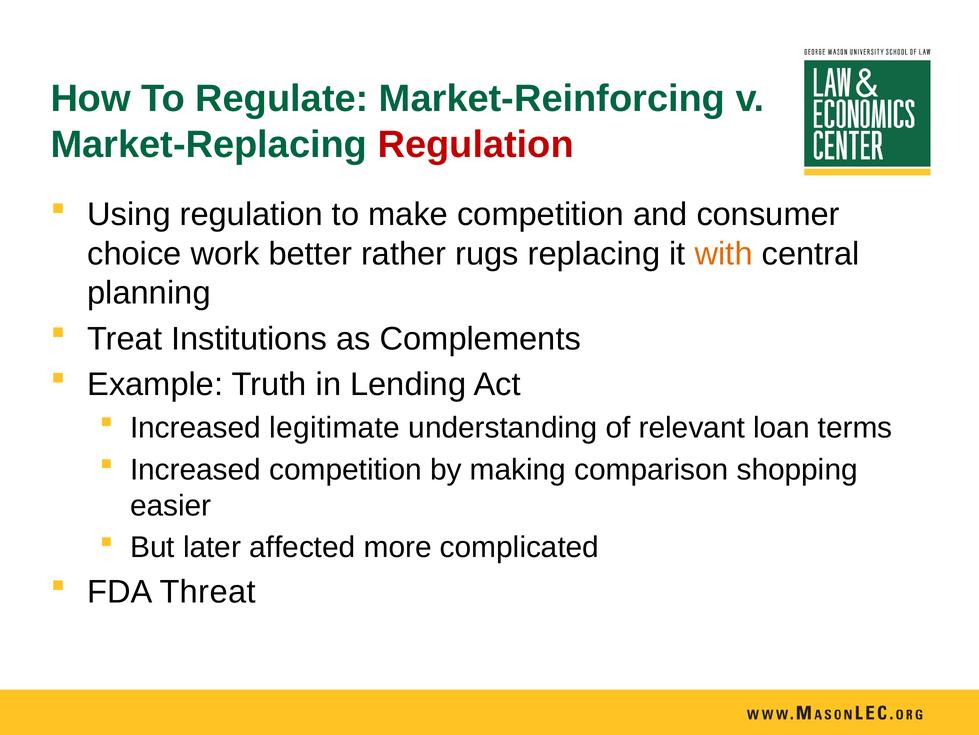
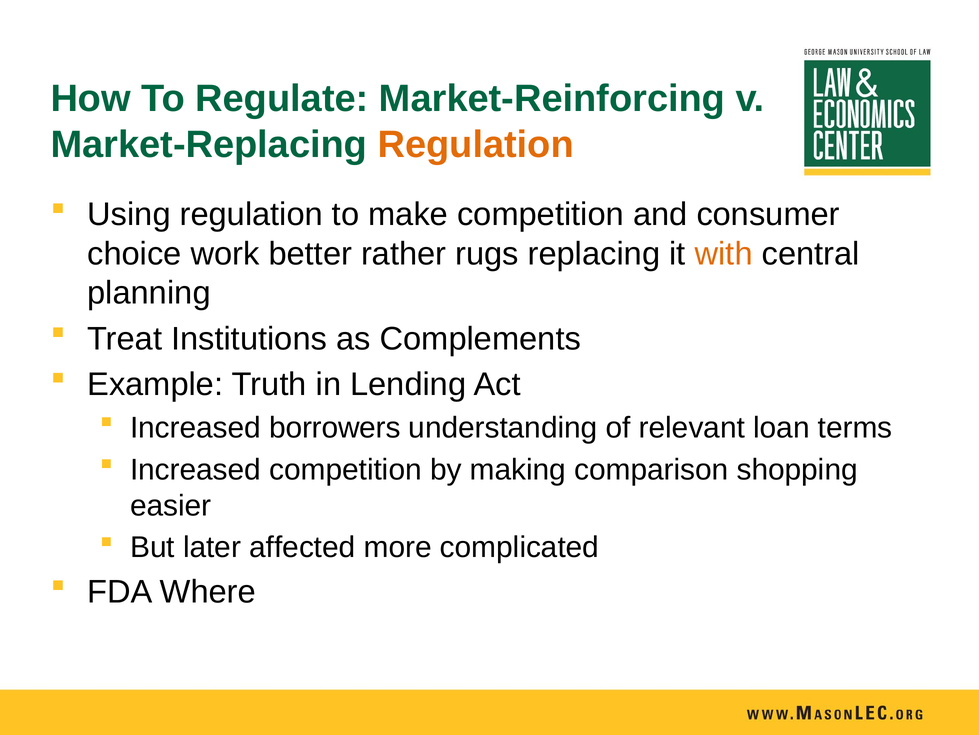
Regulation at (476, 144) colour: red -> orange
legitimate: legitimate -> borrowers
Threat: Threat -> Where
